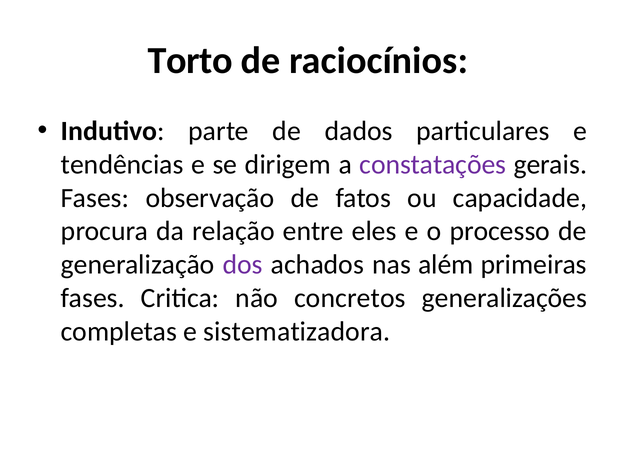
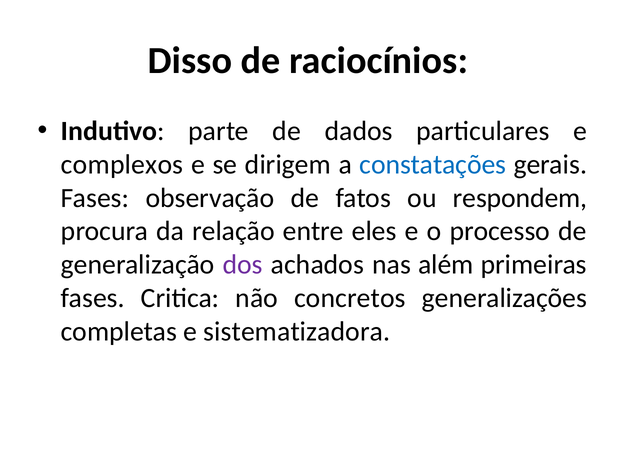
Torto: Torto -> Disso
tendências: tendências -> complexos
constatações colour: purple -> blue
capacidade: capacidade -> respondem
